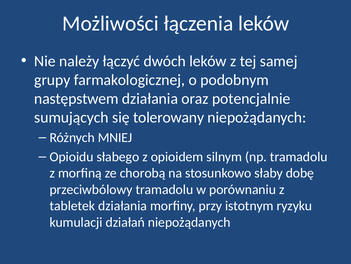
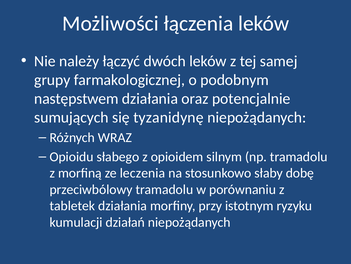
tolerowany: tolerowany -> tyzanidynę
MNIEJ: MNIEJ -> WRAZ
chorobą: chorobą -> leczenia
